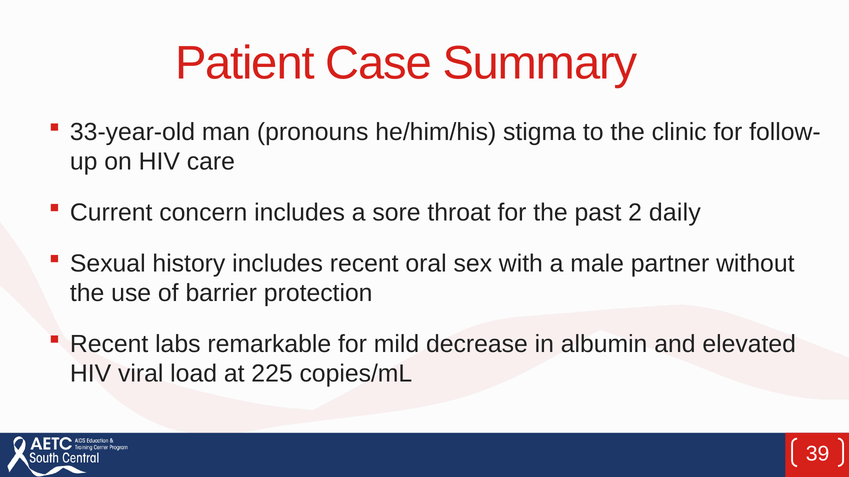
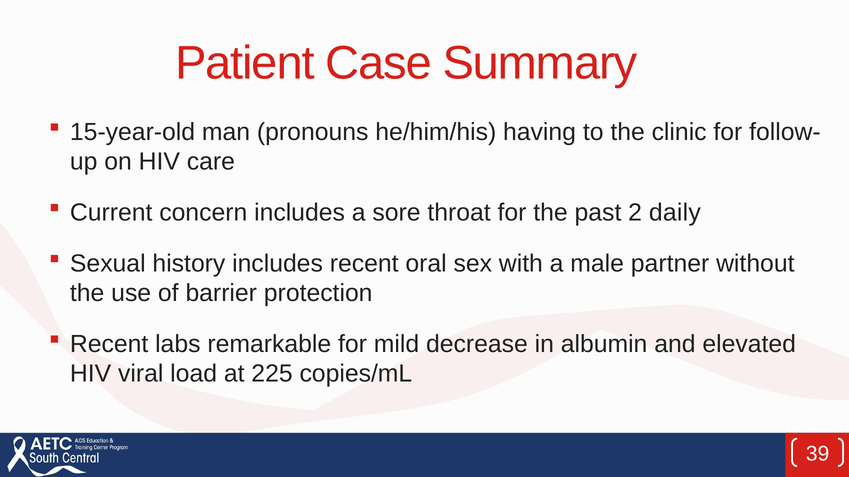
33-year-old: 33-year-old -> 15-year-old
stigma: stigma -> having
